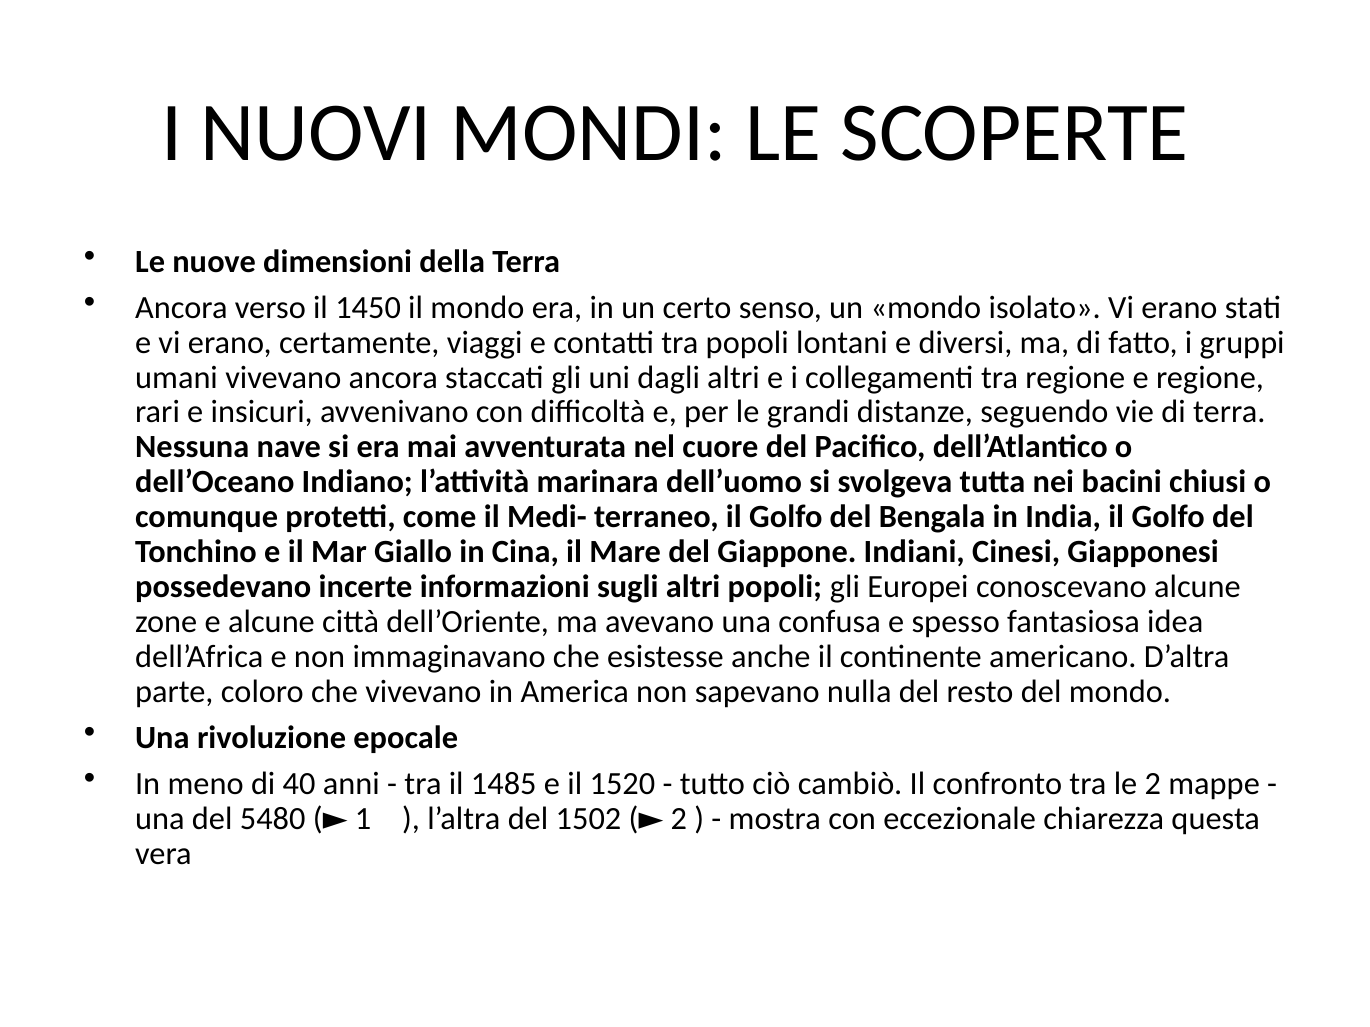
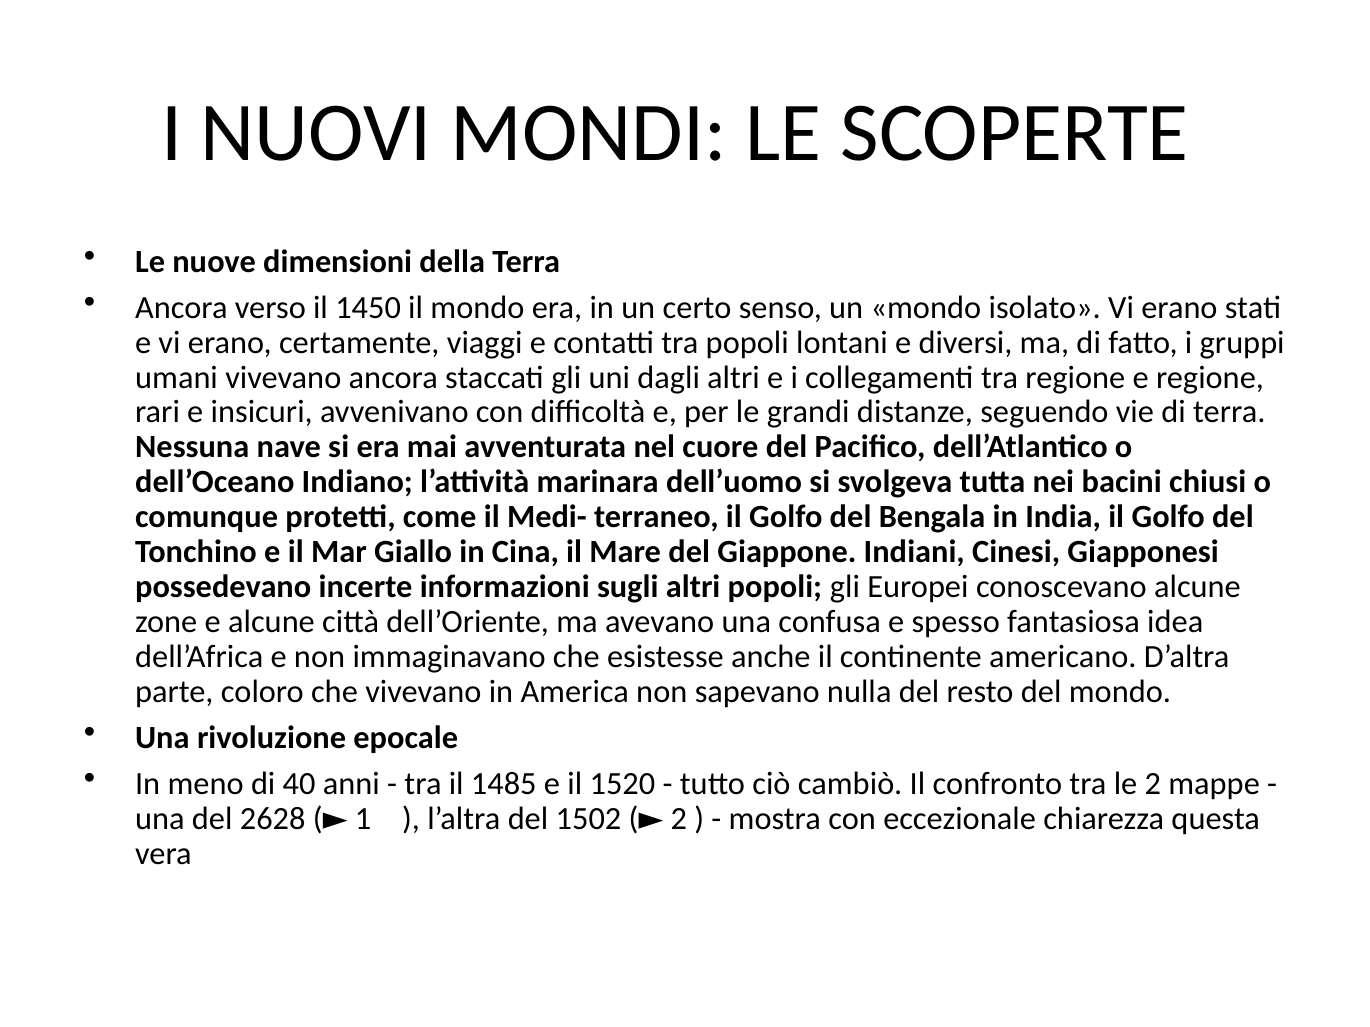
5480: 5480 -> 2628
